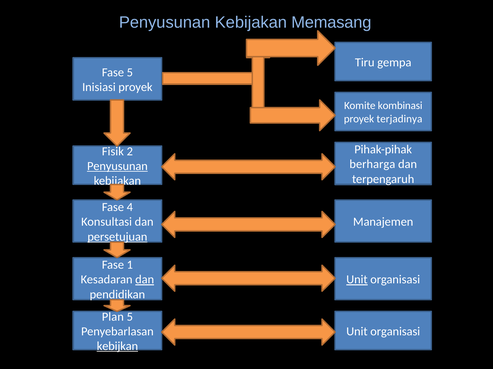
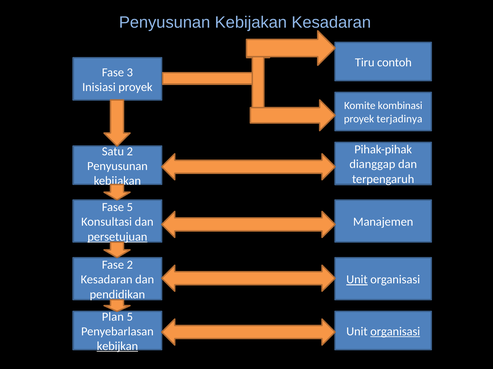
Kebijakan Memasang: Memasang -> Kesadaran
gempa: gempa -> contoh
Fase 5: 5 -> 3
Fisik: Fisik -> Satu
berharga: berharga -> dianggap
Penyusunan at (117, 166) underline: present -> none
Fase 4: 4 -> 5
Fase 1: 1 -> 2
dan at (145, 280) underline: present -> none
organisasi at (395, 332) underline: none -> present
